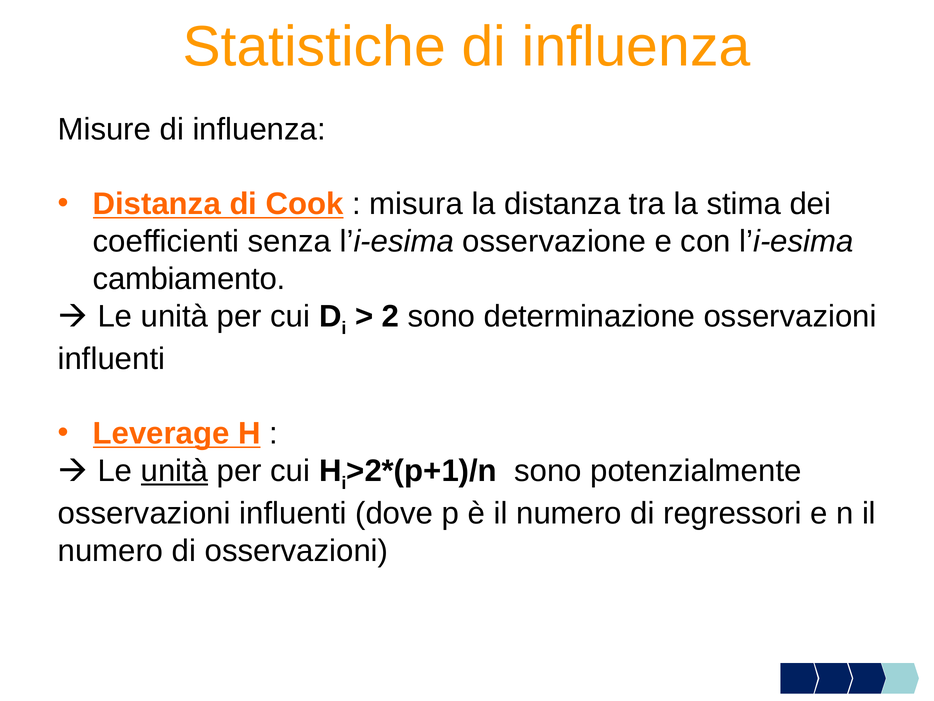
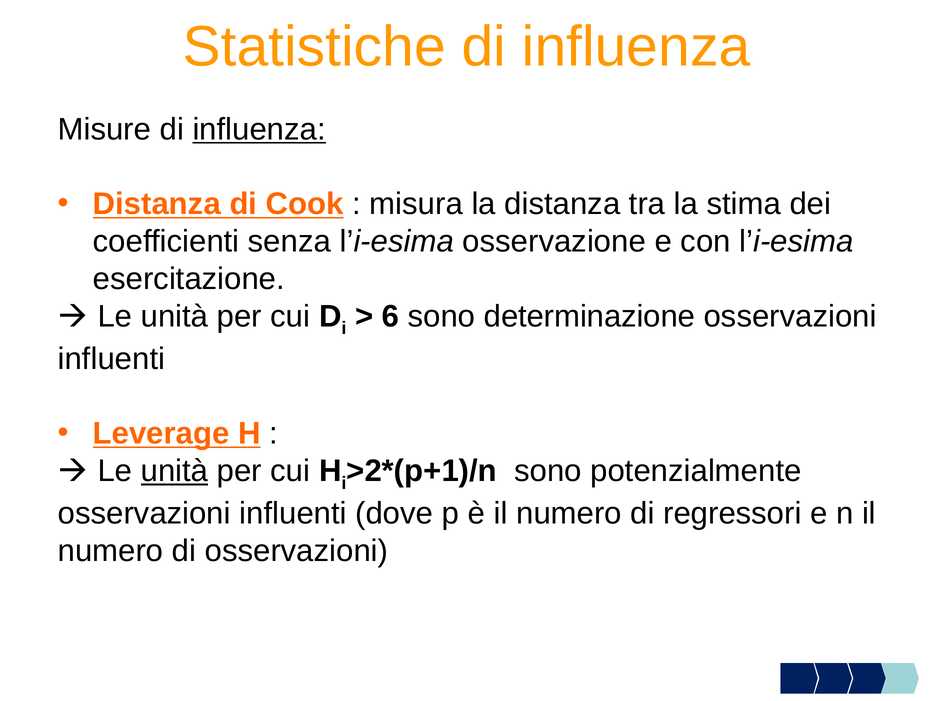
influenza at (259, 129) underline: none -> present
cambiamento: cambiamento -> esercitazione
2: 2 -> 6
